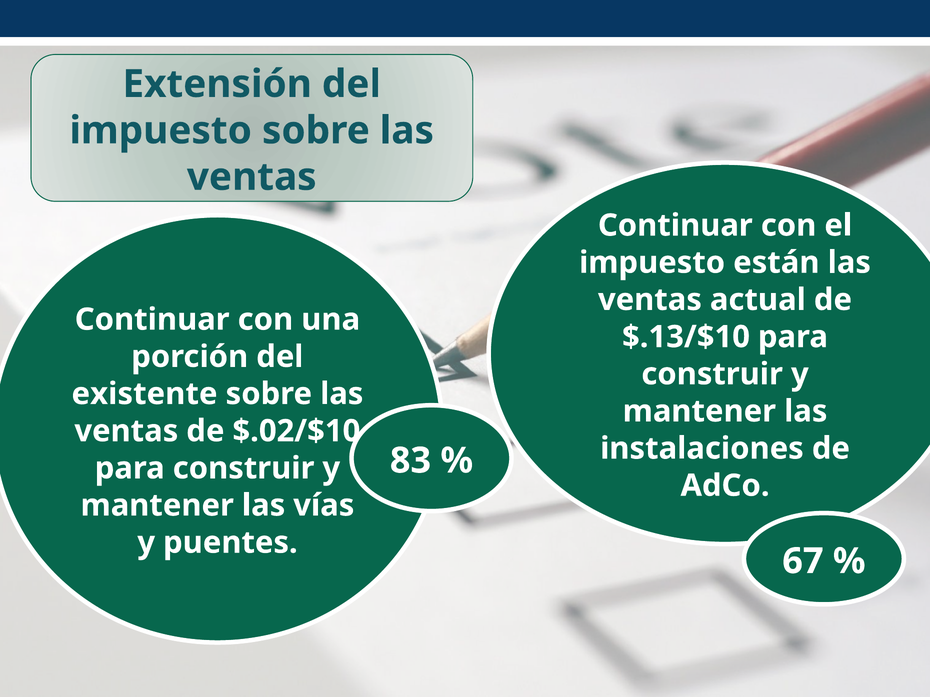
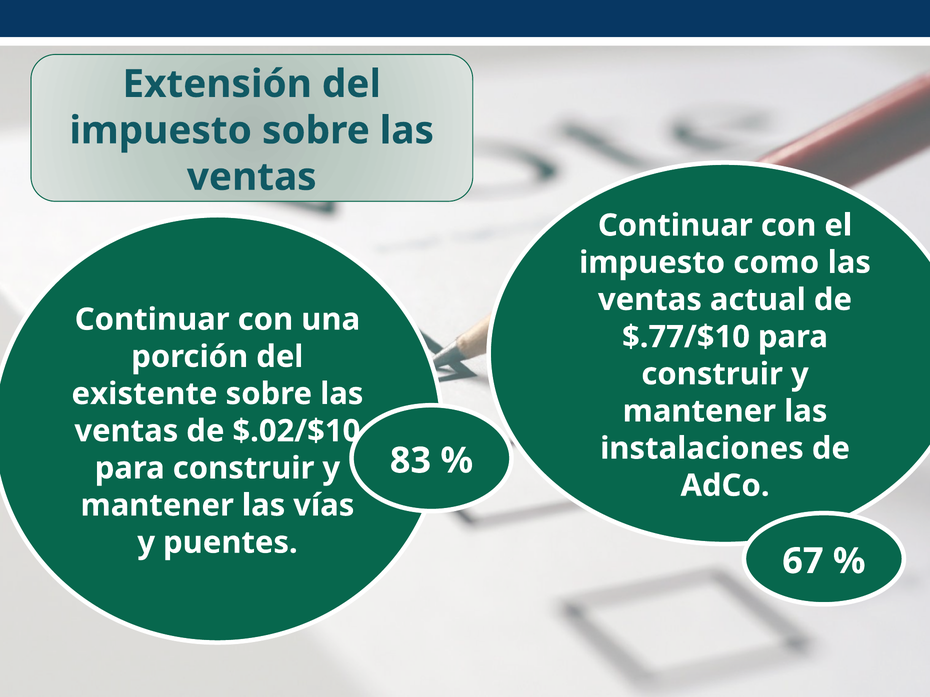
están: están -> como
$.13/$10: $.13/$10 -> $.77/$10
